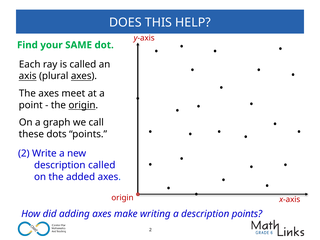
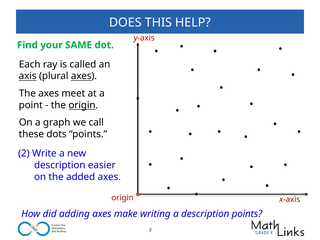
description called: called -> easier
